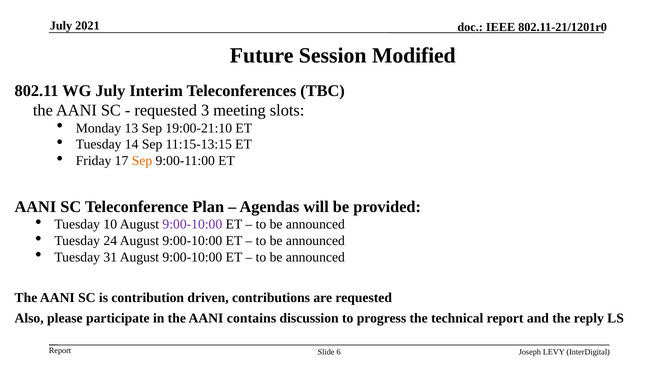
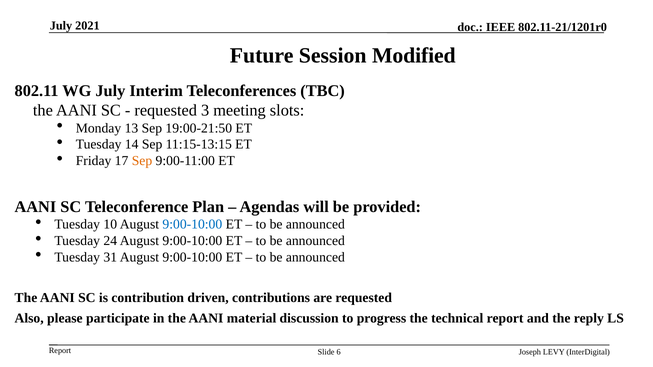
19:00-21:10: 19:00-21:10 -> 19:00-21:50
9:00-10:00 at (192, 225) colour: purple -> blue
contains: contains -> material
